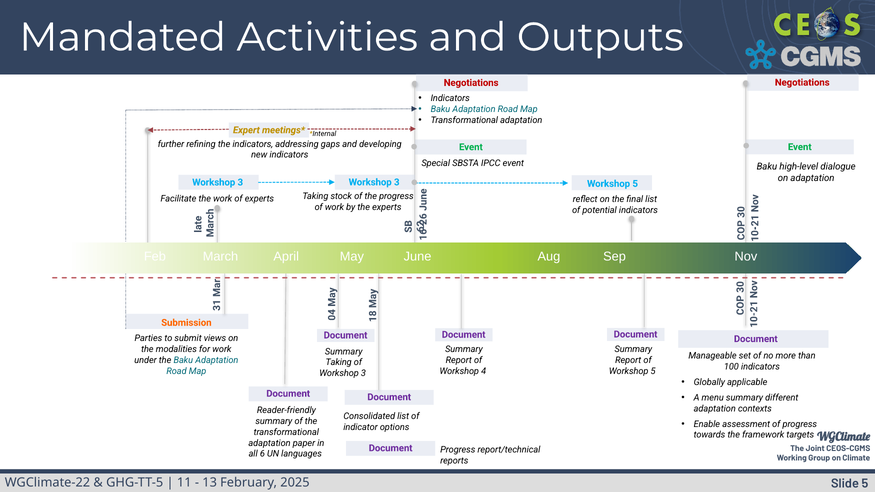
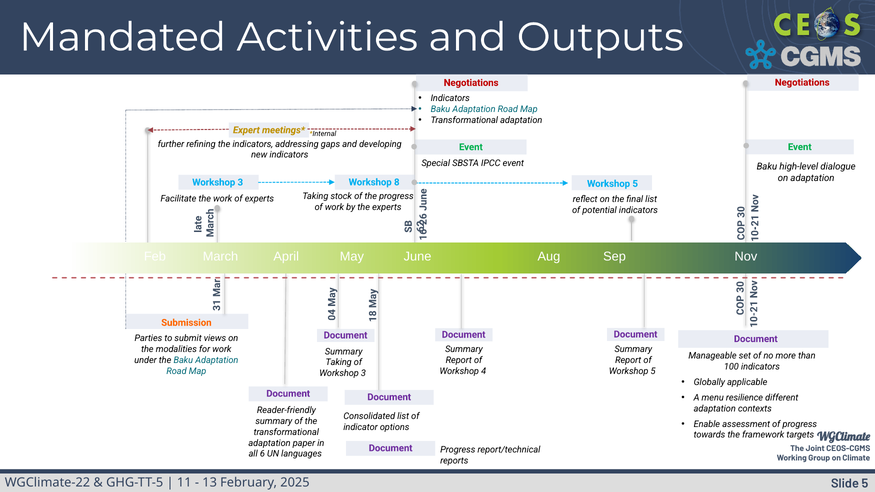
3 at (397, 182): 3 -> 8
menu summary: summary -> resilience
